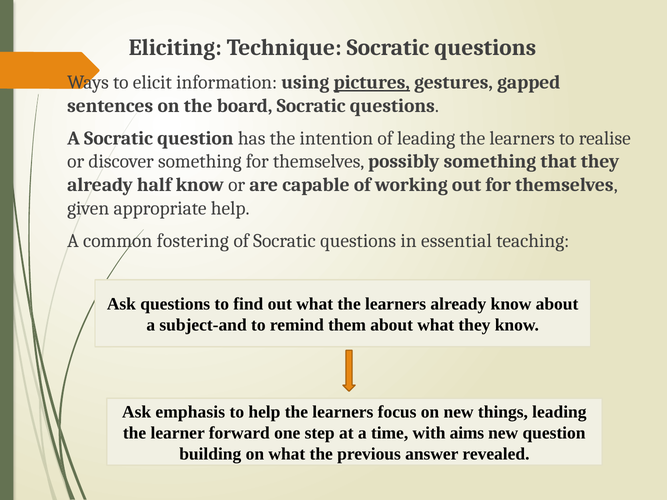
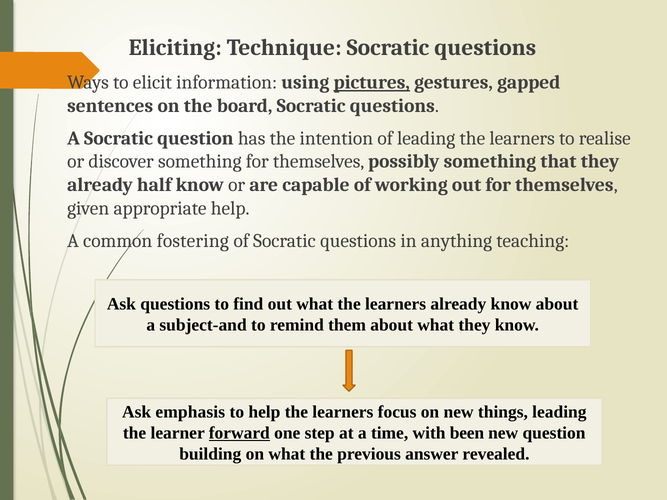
essential: essential -> anything
forward underline: none -> present
aims: aims -> been
